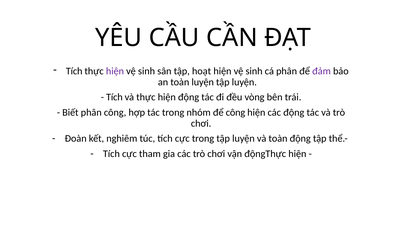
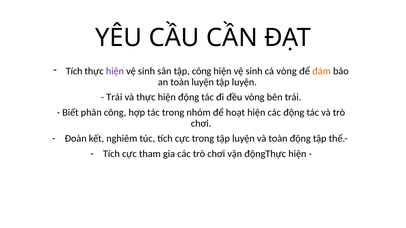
tập hoạt: hoạt -> công
cá phân: phân -> vòng
đảm colour: purple -> orange
Tích at (114, 97): Tích -> Trái
để công: công -> hoạt
